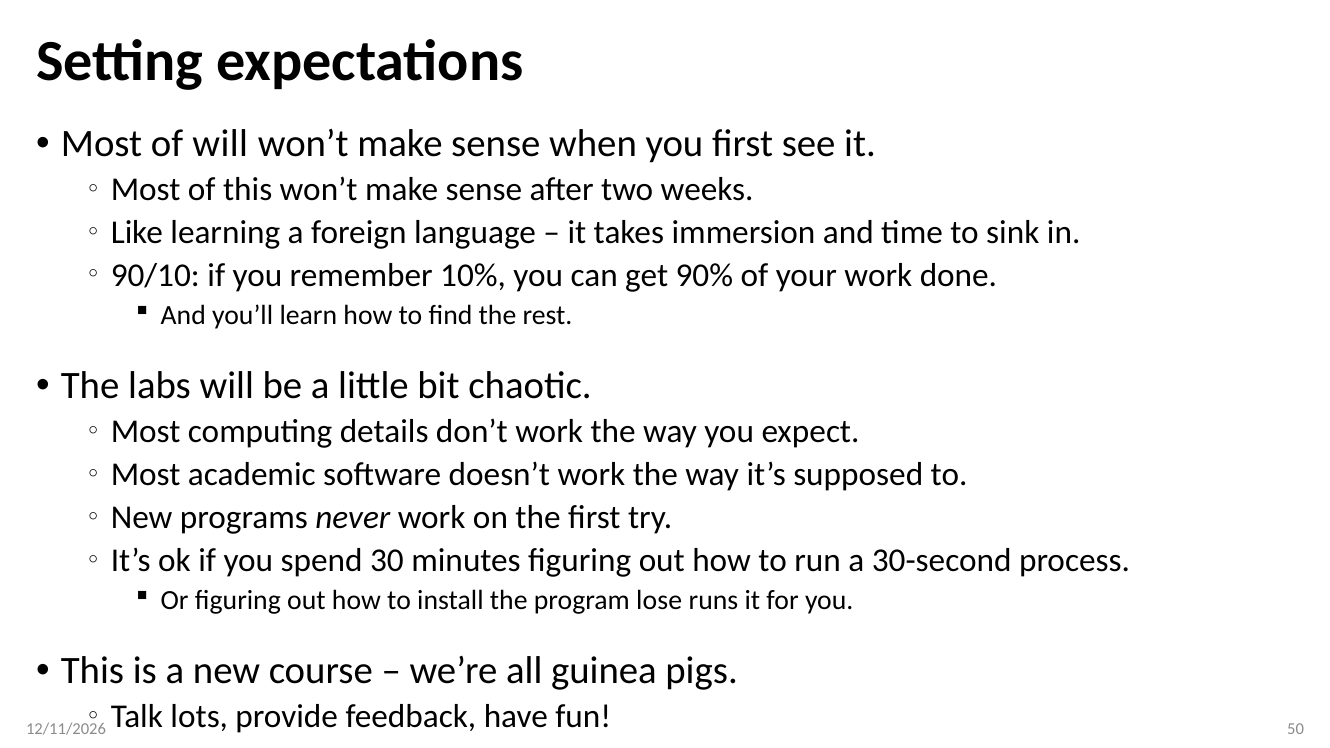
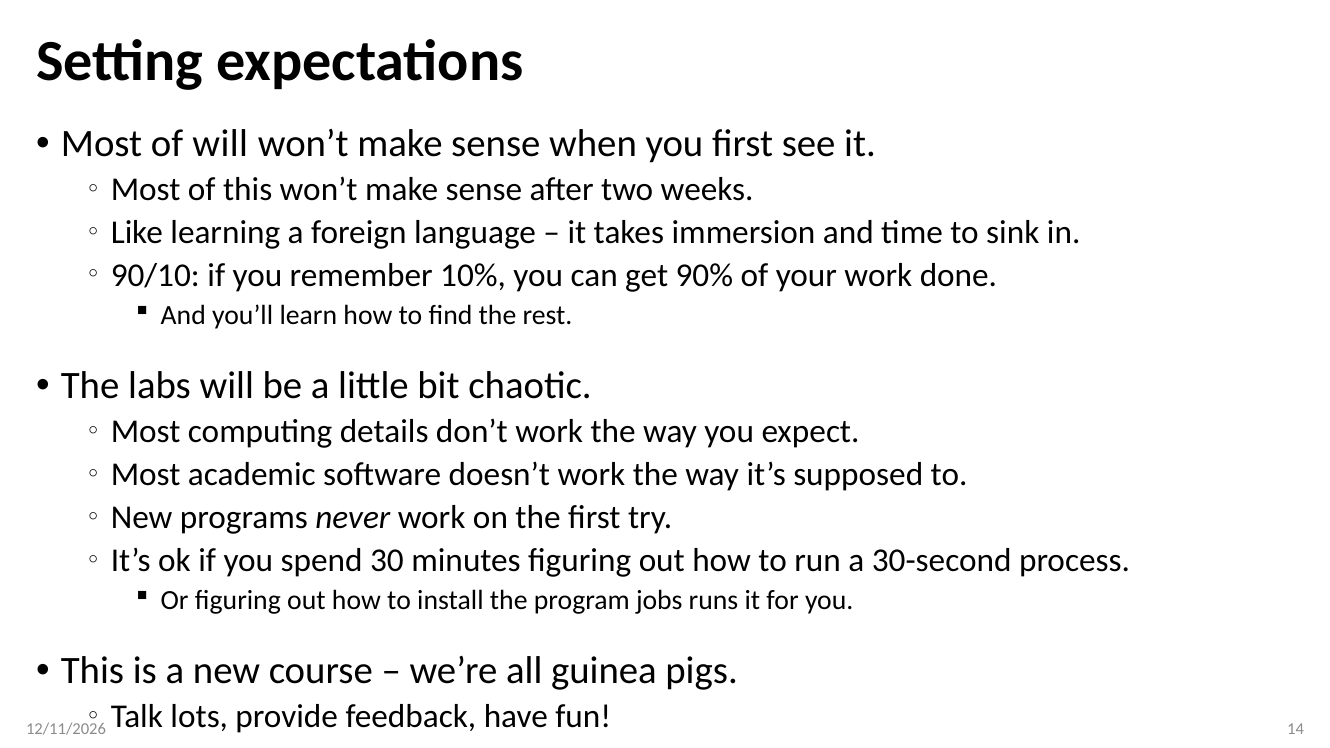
lose: lose -> jobs
50: 50 -> 14
